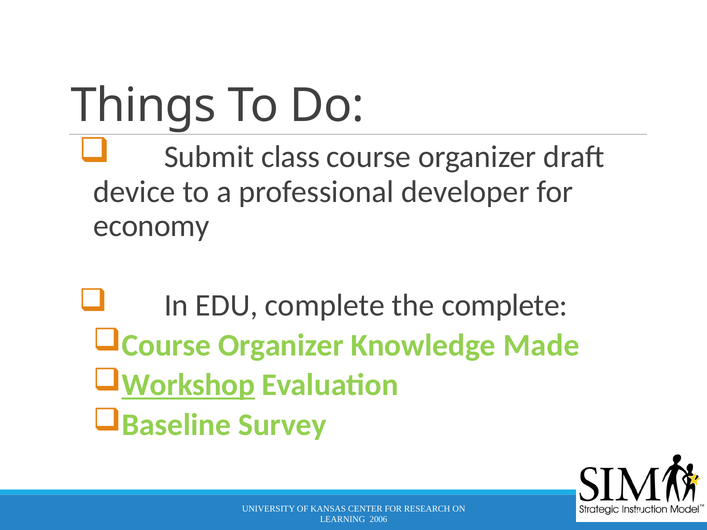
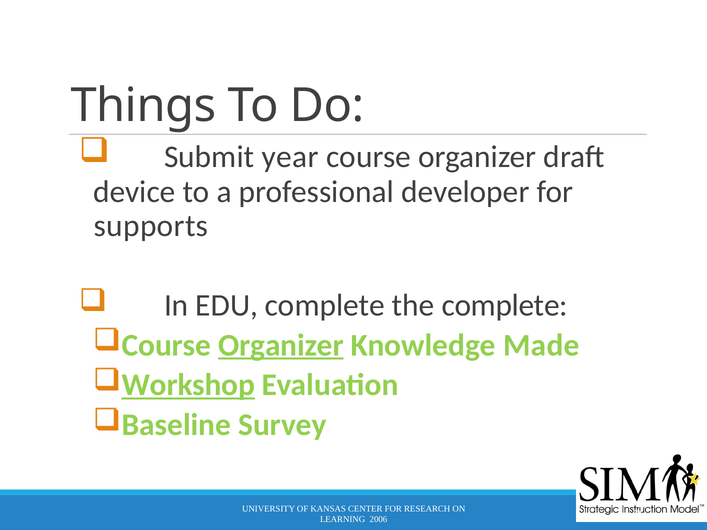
class: class -> year
economy: economy -> supports
Organizer at (281, 345) underline: none -> present
